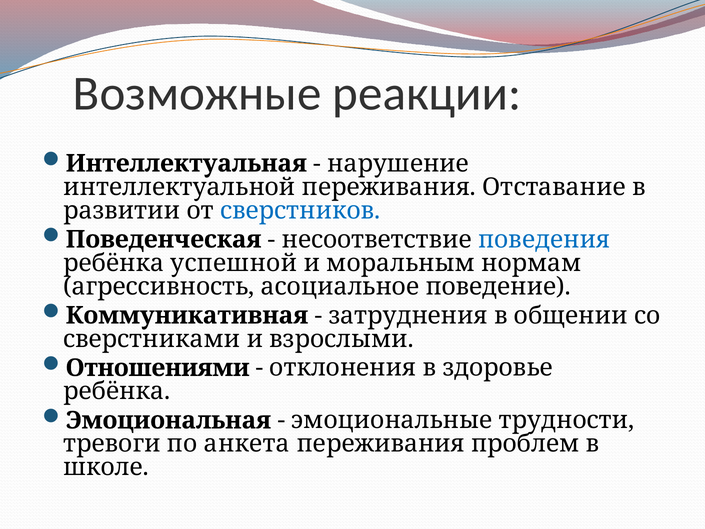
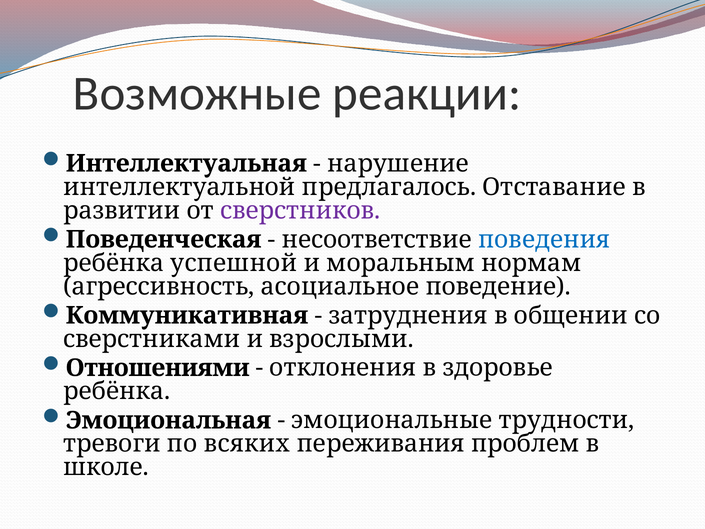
интеллектуальной переживания: переживания -> предлагалось
сверстников colour: blue -> purple
анкета: анкета -> всяких
